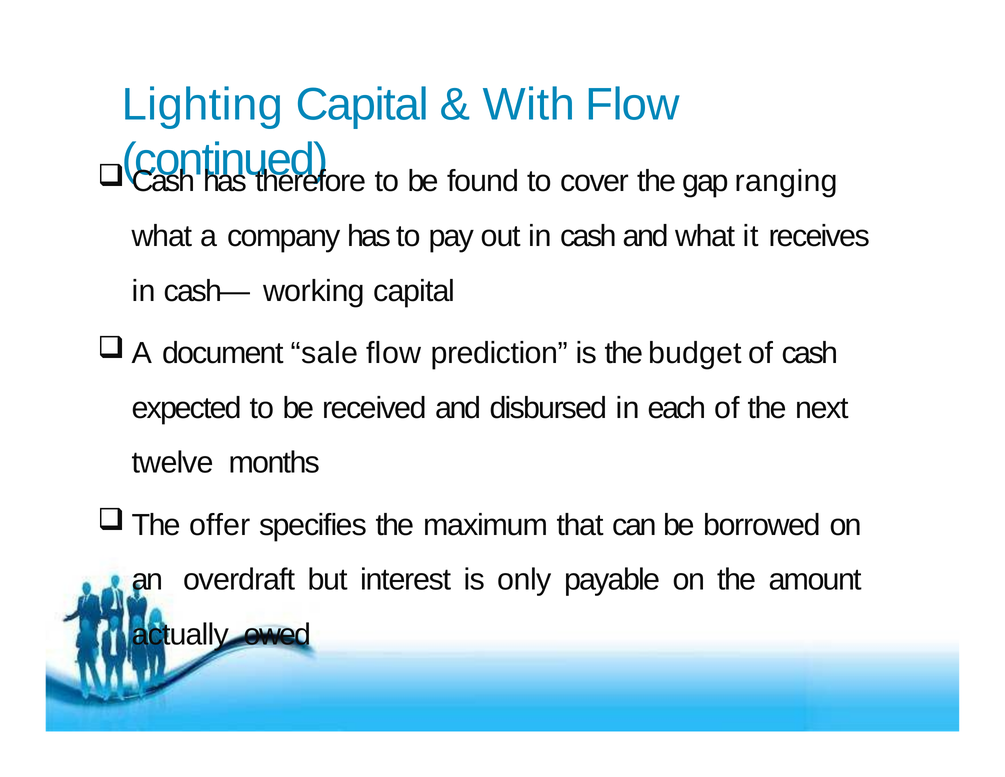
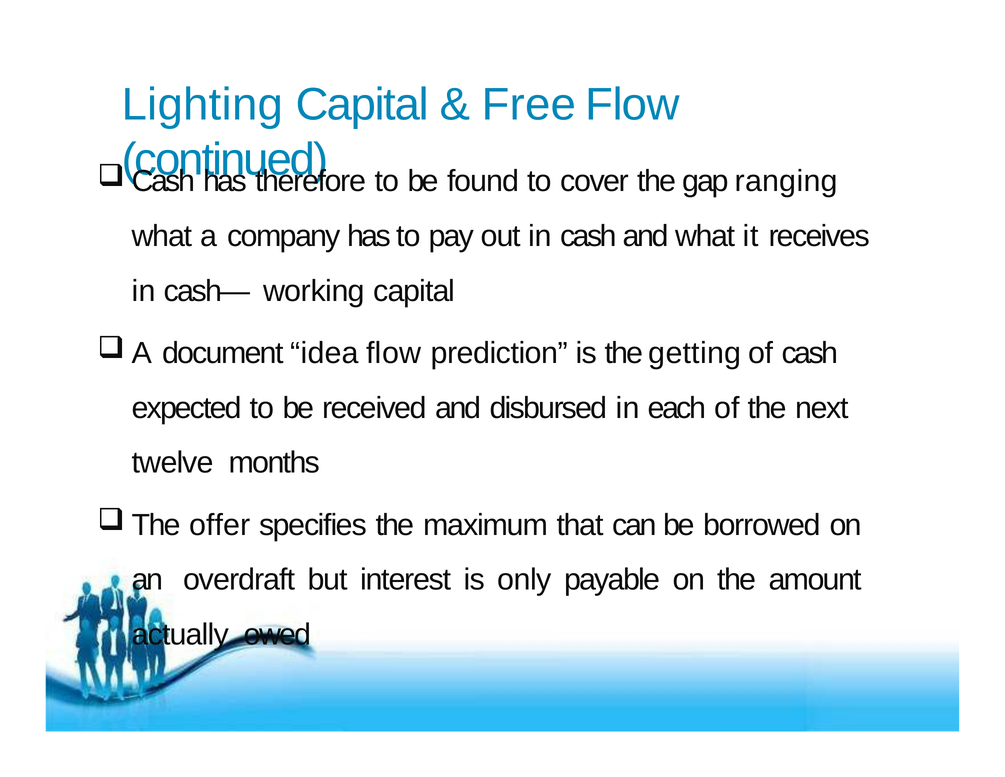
With at (529, 105): With -> Free
sale: sale -> idea
budget: budget -> getting
